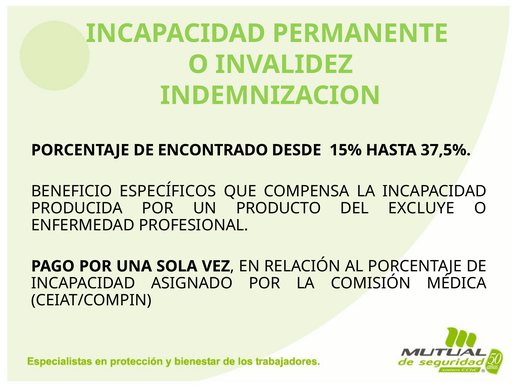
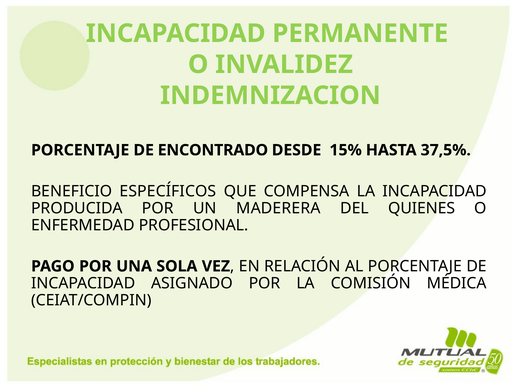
PRODUCTO: PRODUCTO -> MADERERA
EXCLUYE: EXCLUYE -> QUIENES
